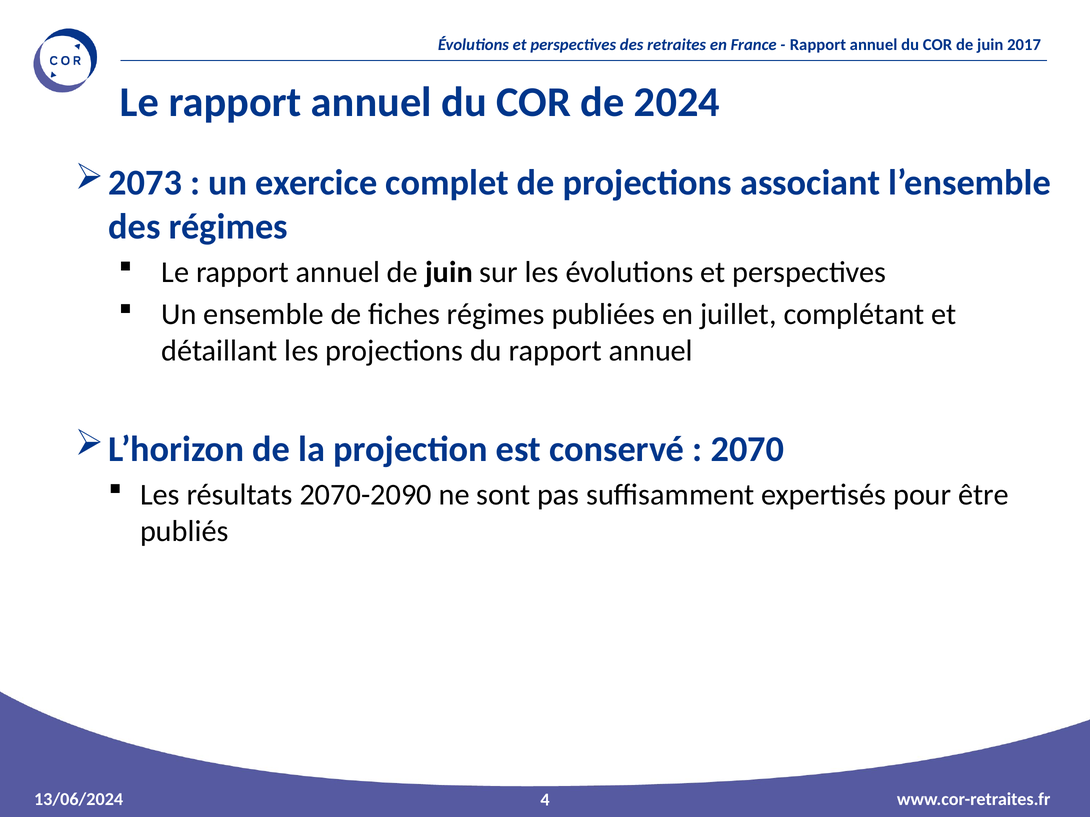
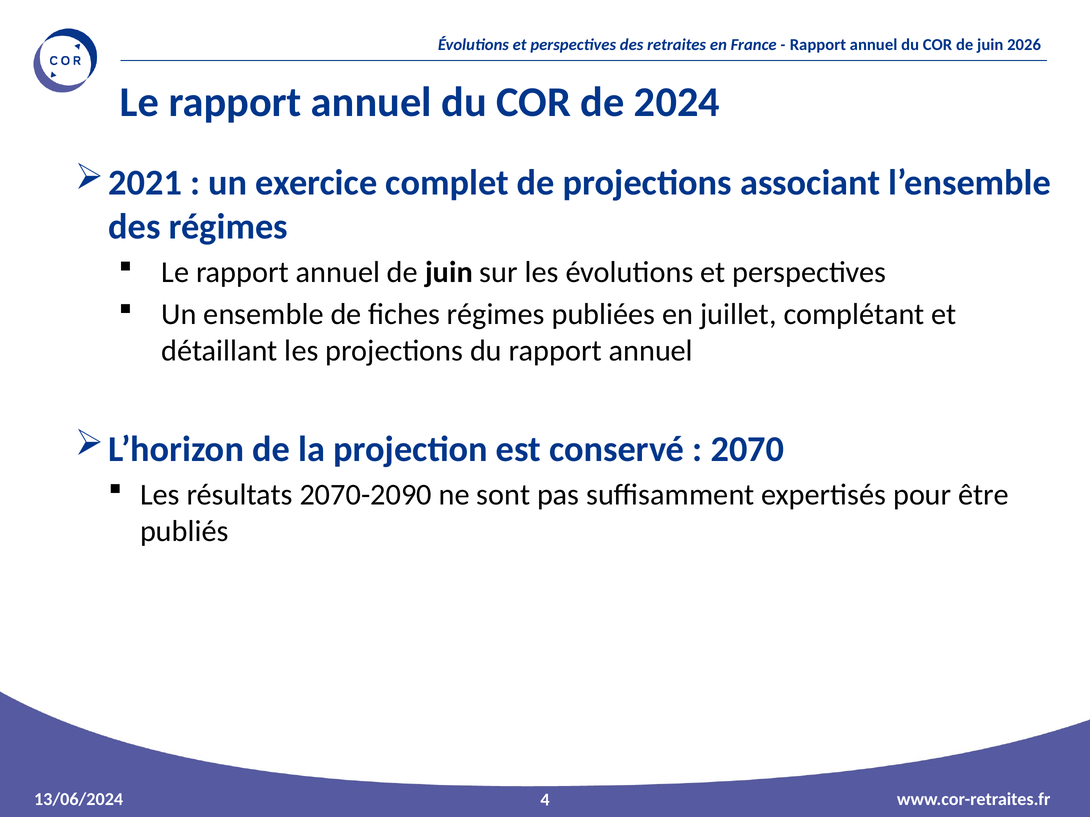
2017: 2017 -> 2026
2073: 2073 -> 2021
